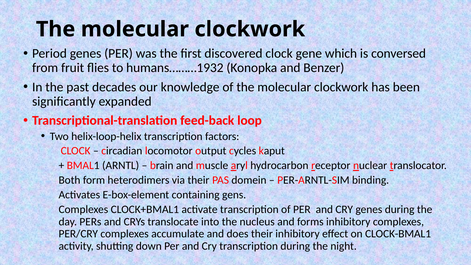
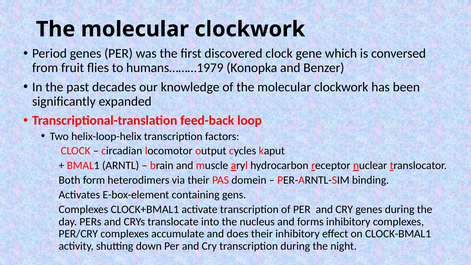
humans………1932: humans………1932 -> humans………1979
